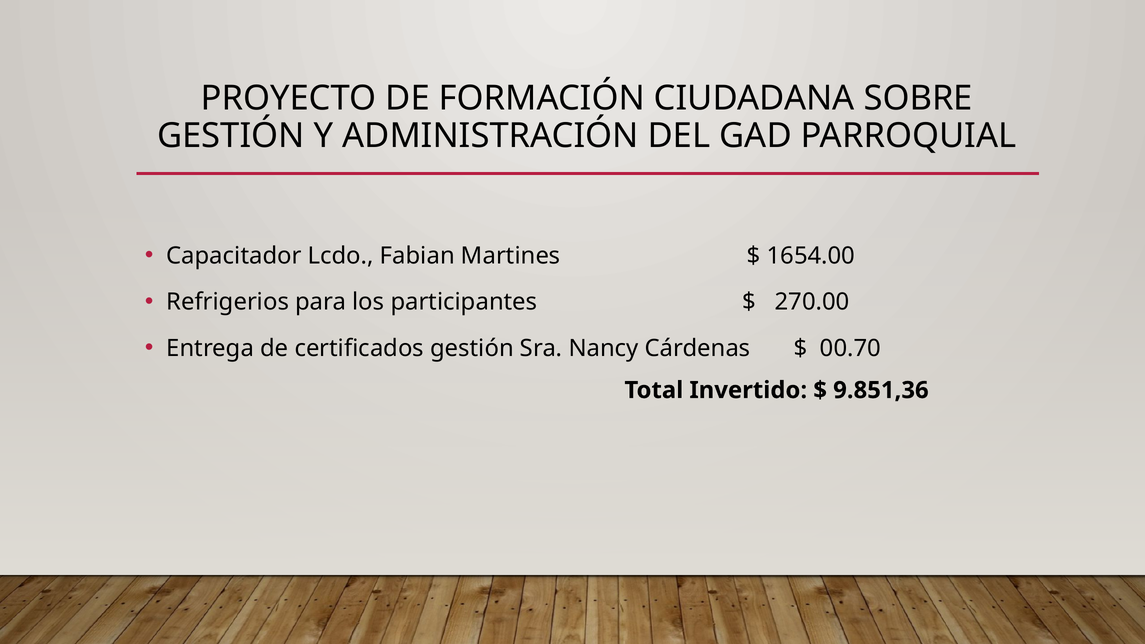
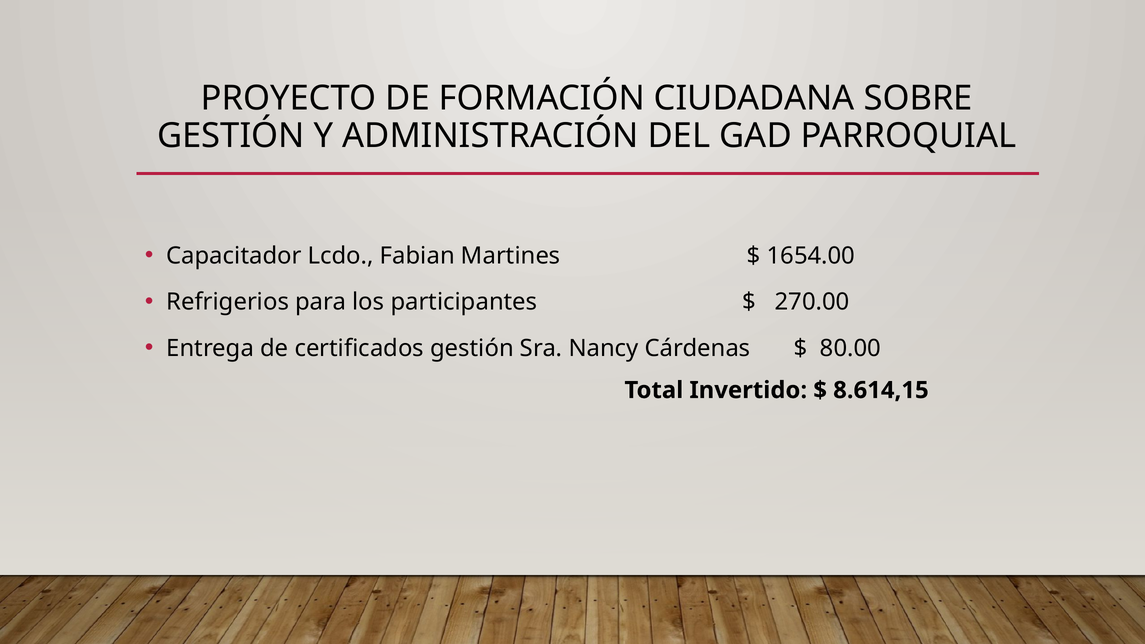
00.70: 00.70 -> 80.00
9.851,36: 9.851,36 -> 8.614,15
